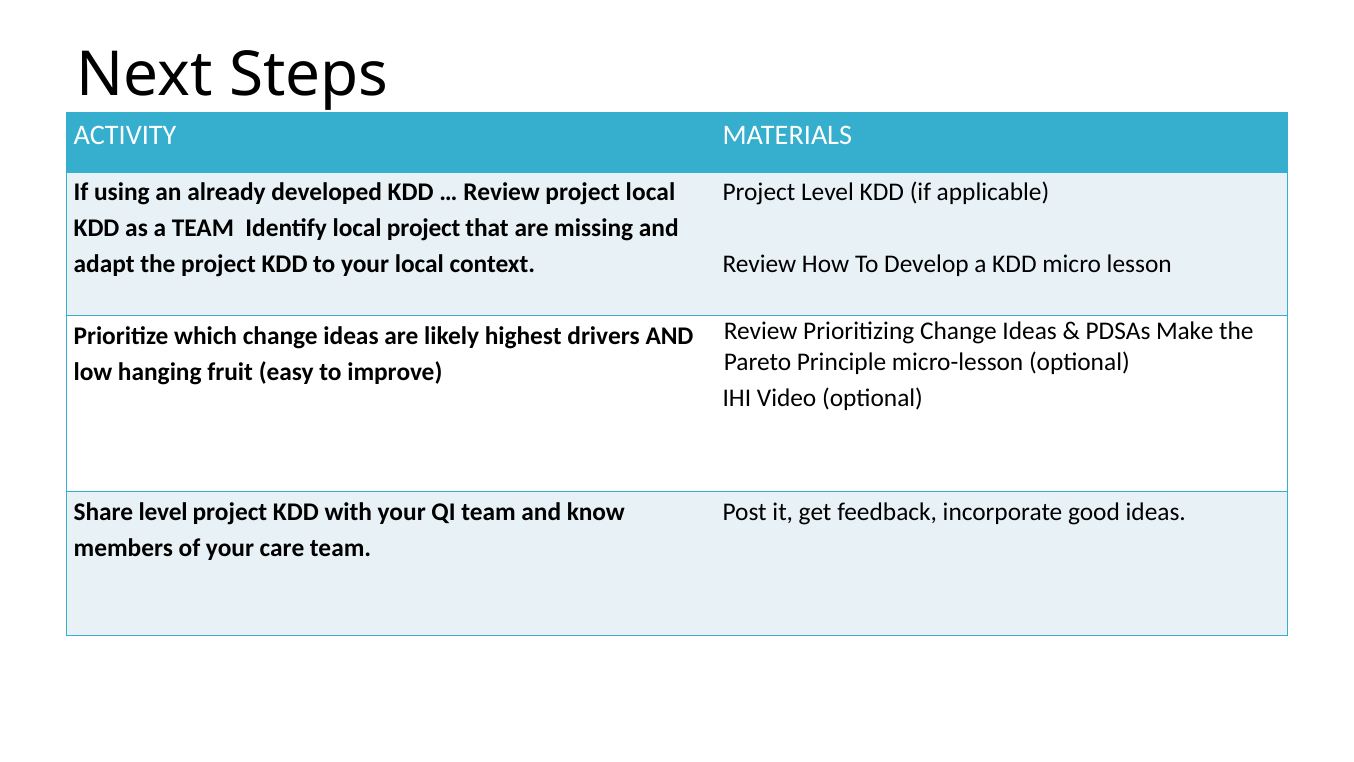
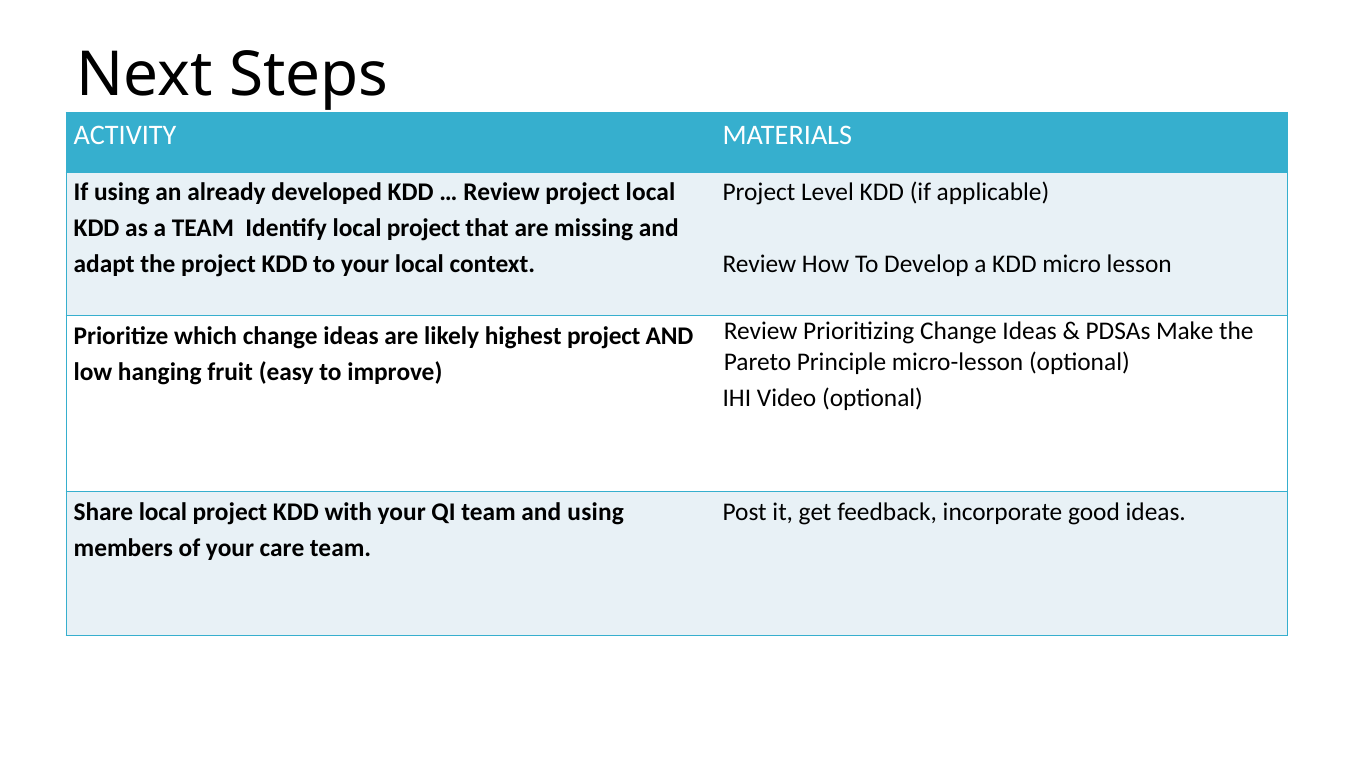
highest drivers: drivers -> project
Share level: level -> local
and know: know -> using
